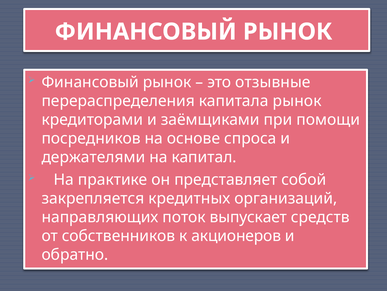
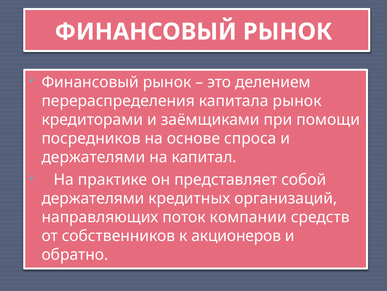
отзывные: отзывные -> делением
закрепляется at (93, 198): закрепляется -> держателями
выпускает: выпускает -> компании
